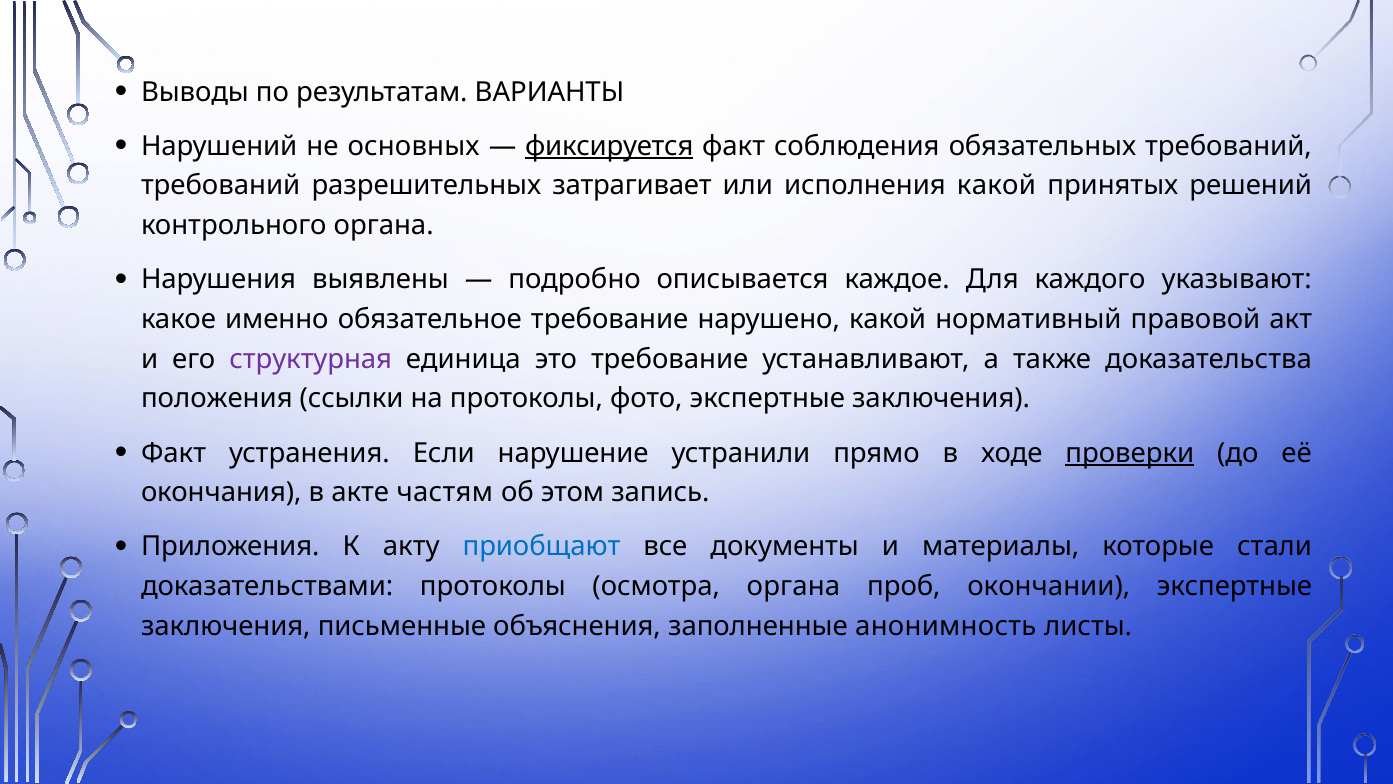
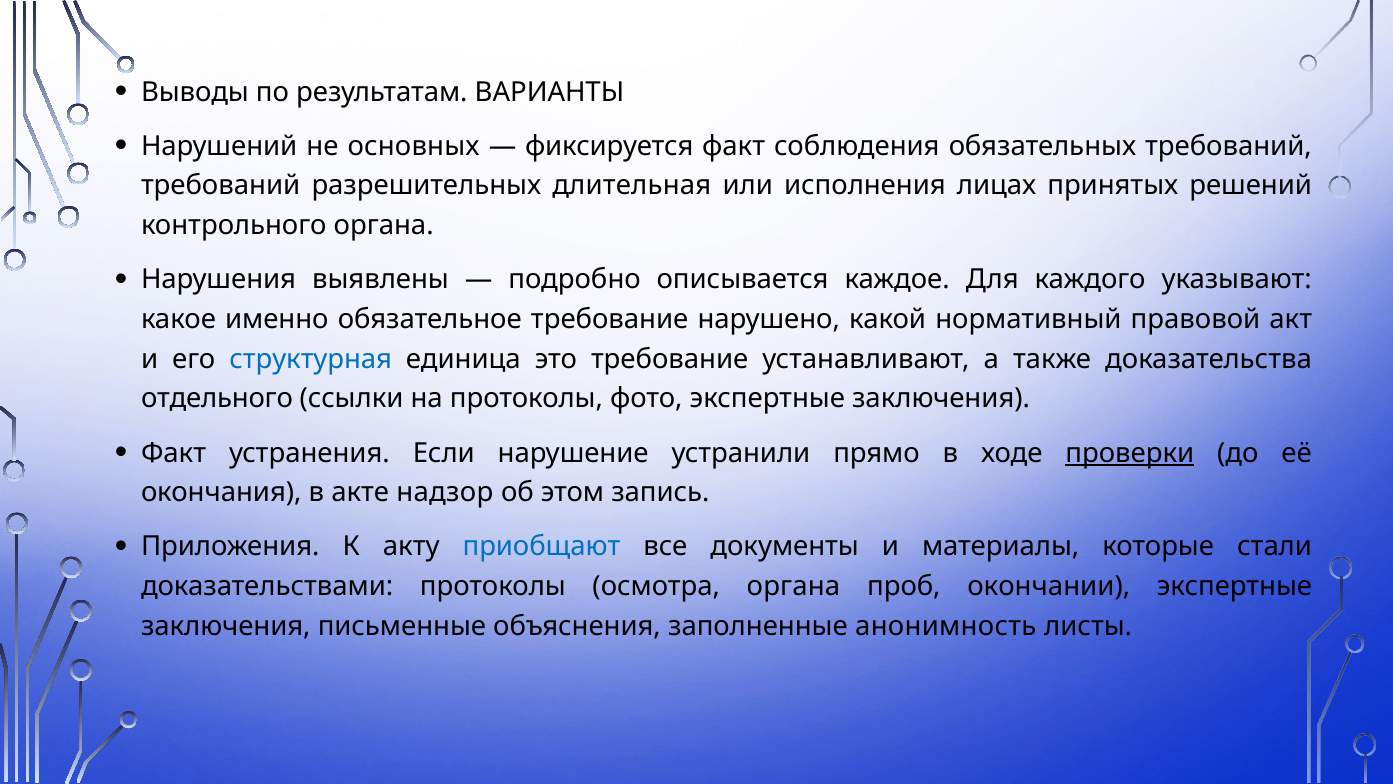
фиксируется underline: present -> none
затрагивает: затрагивает -> длительная
исполнения какой: какой -> лицах
структурная colour: purple -> blue
положения: положения -> отдельного
частям: частям -> надзор
